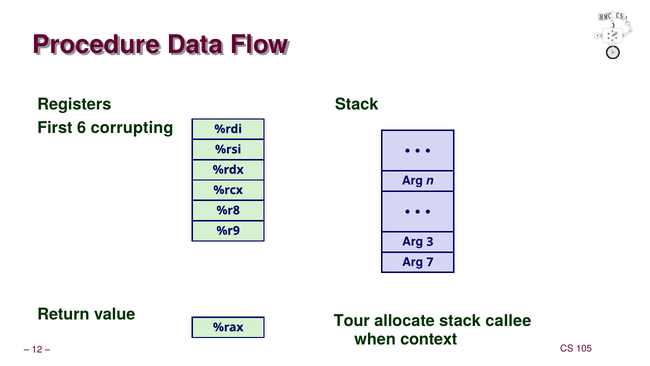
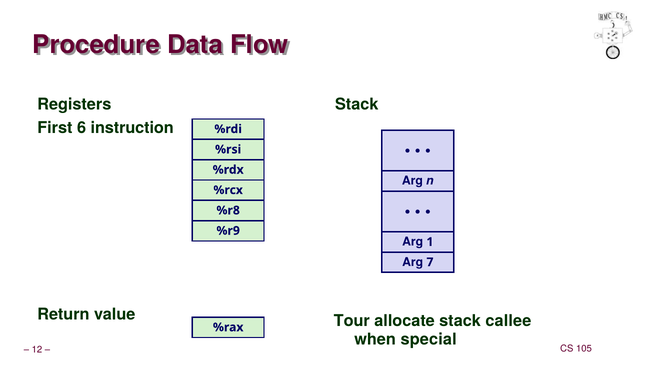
corrupting: corrupting -> instruction
3: 3 -> 1
context: context -> special
